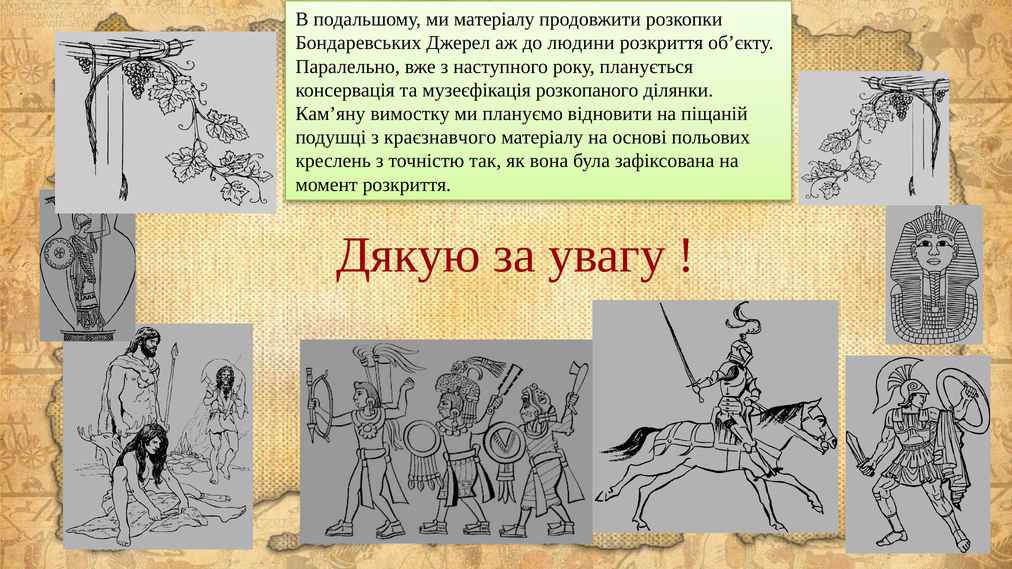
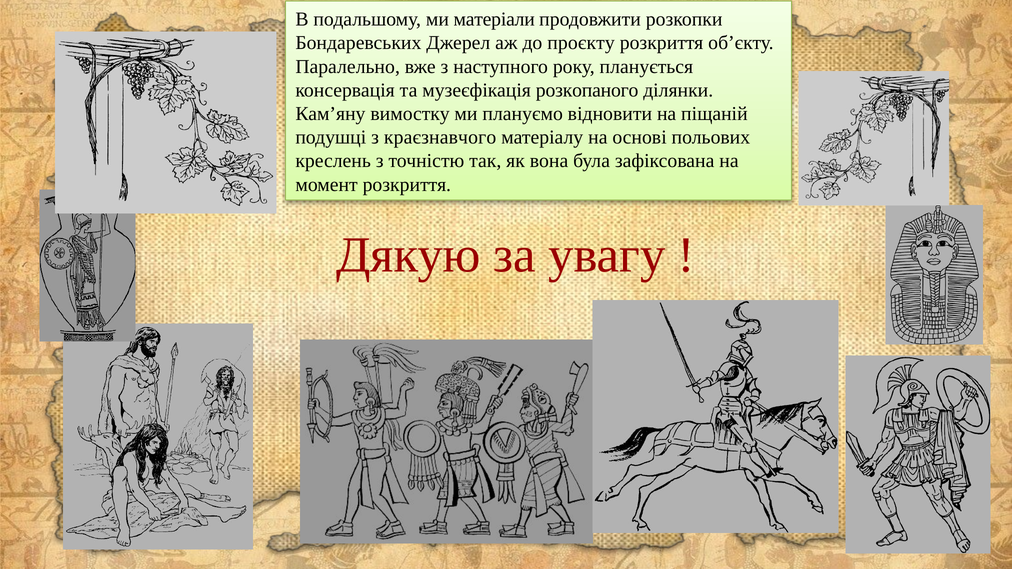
ми матеріалу: матеріалу -> матеріали
людини: людини -> проєкту
